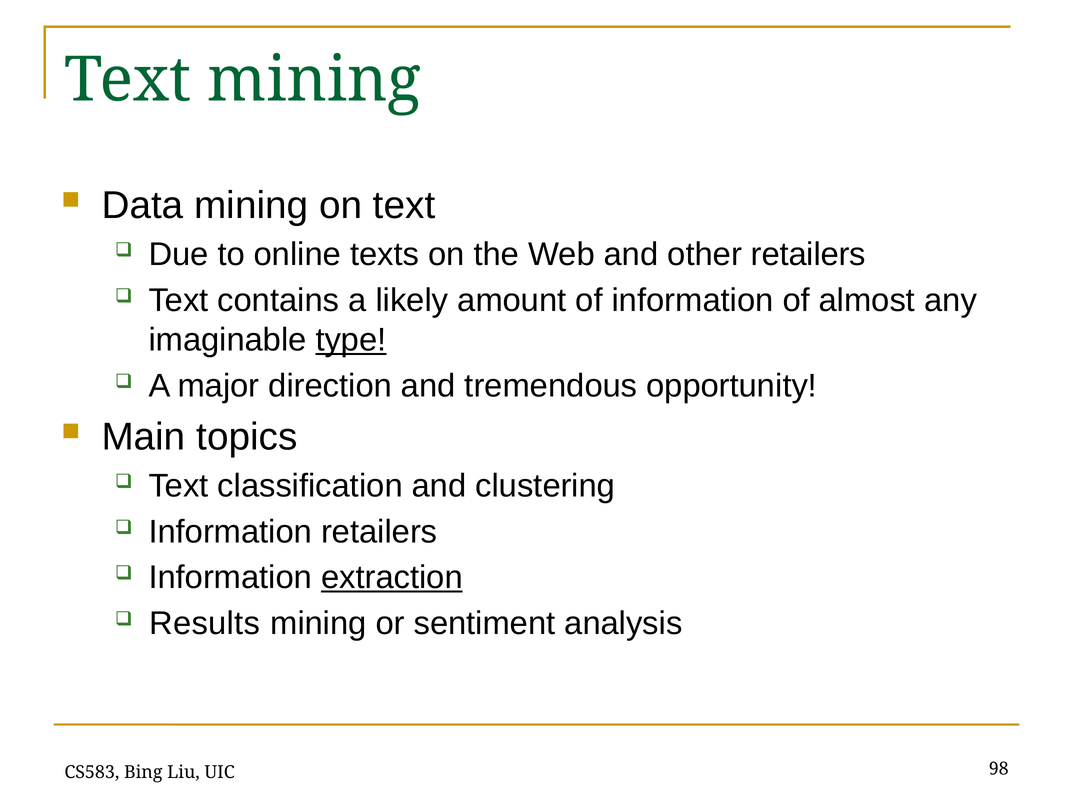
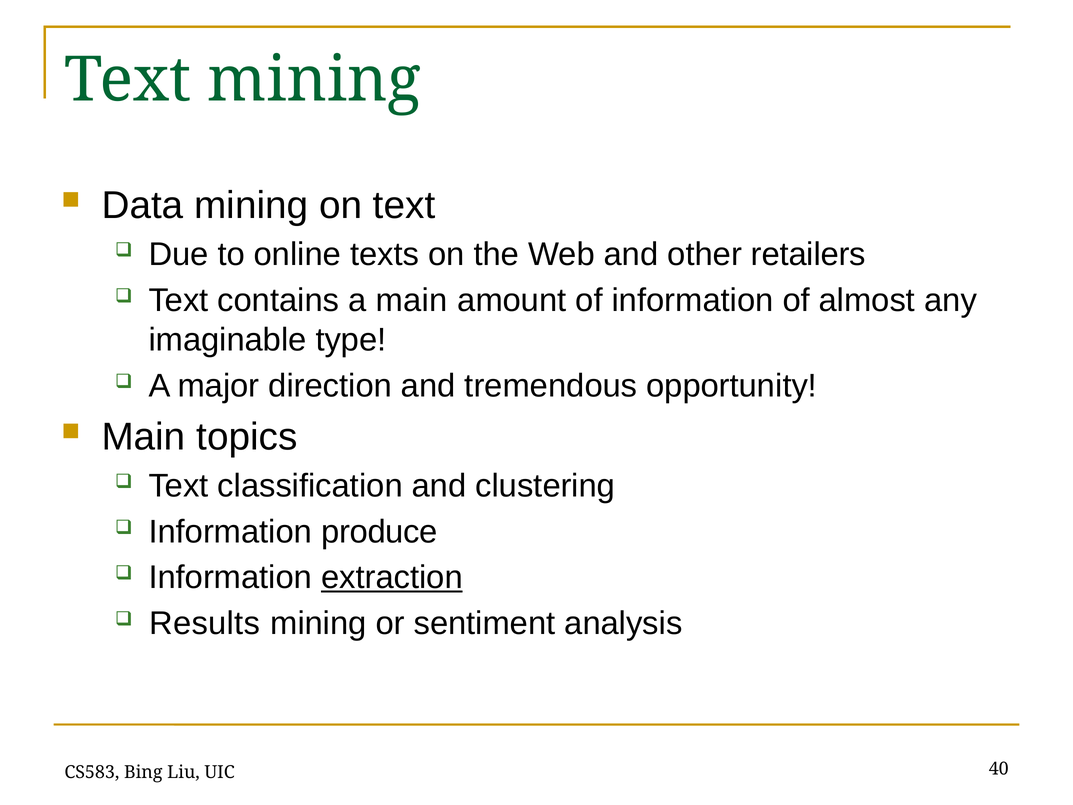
a likely: likely -> main
type underline: present -> none
Information retailers: retailers -> produce
98: 98 -> 40
